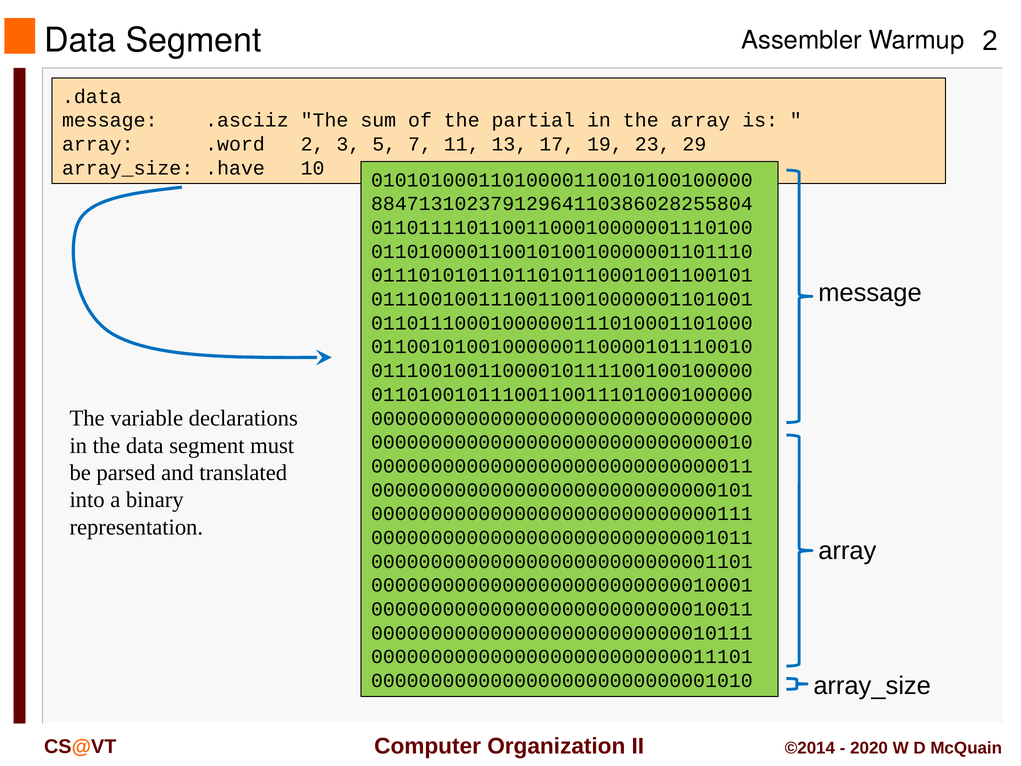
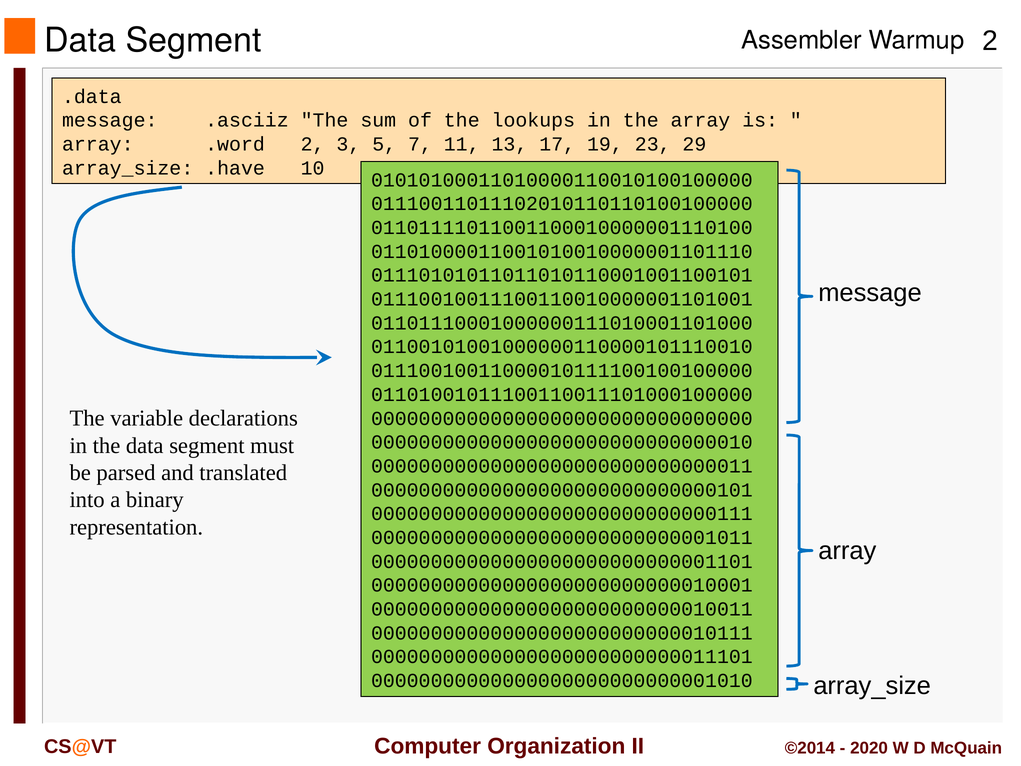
partial: partial -> lookups
88471310237912964110386028255804: 88471310237912964110386028255804 -> 01110011011102010110110100100000
